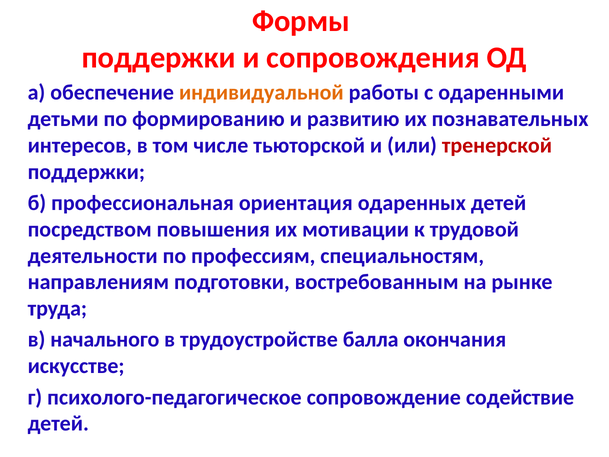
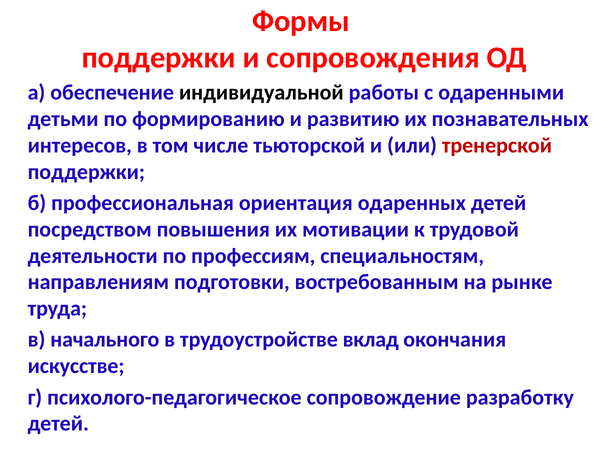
индивидуальной colour: orange -> black
балла: балла -> вклад
содействие: содействие -> разработку
